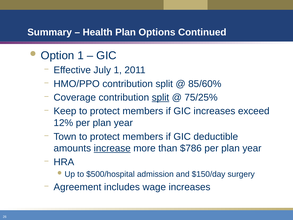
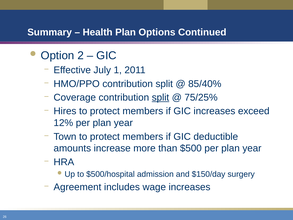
Option 1: 1 -> 2
85/60%: 85/60% -> 85/40%
Keep: Keep -> Hires
increase underline: present -> none
$786: $786 -> $500
